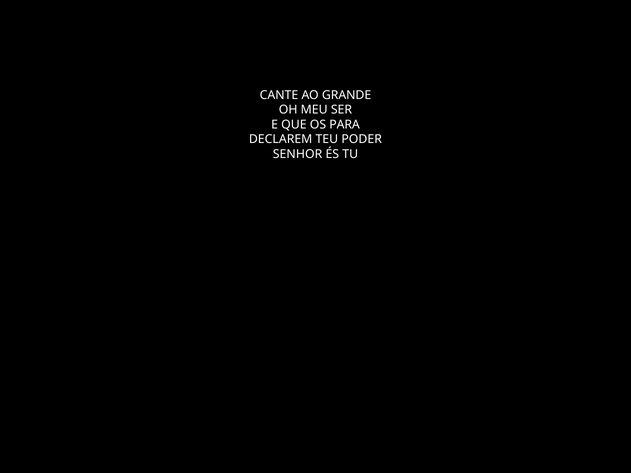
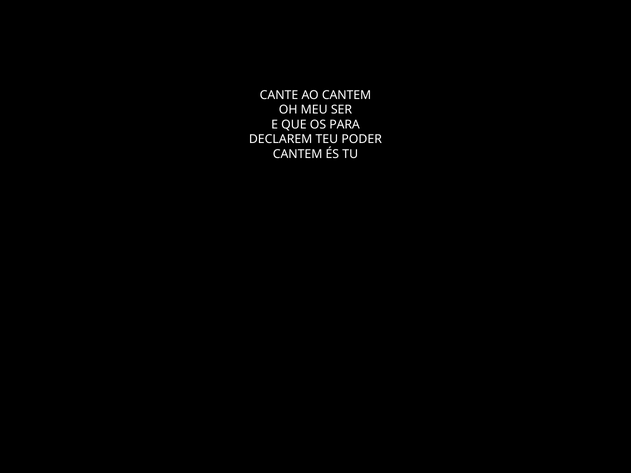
AO GRANDE: GRANDE -> CANTEM
SENHOR at (298, 154): SENHOR -> CANTEM
